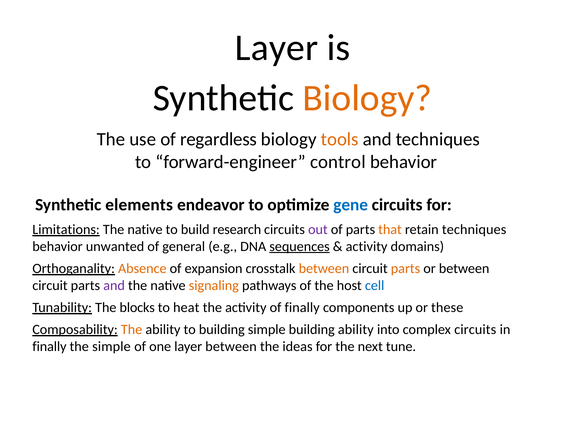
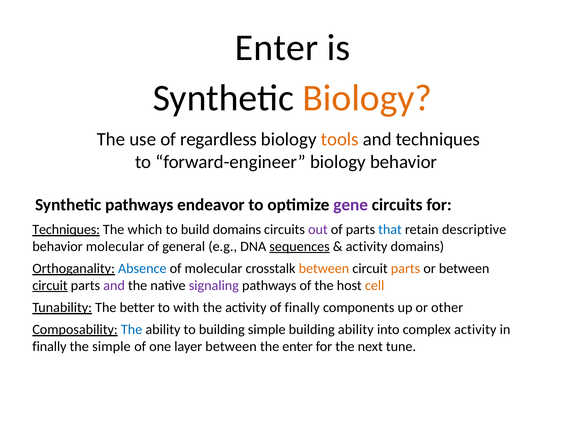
Layer at (277, 48): Layer -> Enter
forward-engineer control: control -> biology
Synthetic elements: elements -> pathways
gene colour: blue -> purple
Limitations at (66, 229): Limitations -> Techniques
native at (145, 229): native -> which
build research: research -> domains
that colour: orange -> blue
retain techniques: techniques -> descriptive
behavior unwanted: unwanted -> molecular
Absence colour: orange -> blue
of expansion: expansion -> molecular
circuit at (50, 285) underline: none -> present
signaling colour: orange -> purple
cell colour: blue -> orange
blocks: blocks -> better
heat: heat -> with
these: these -> other
The at (132, 329) colour: orange -> blue
complex circuits: circuits -> activity
the ideas: ideas -> enter
